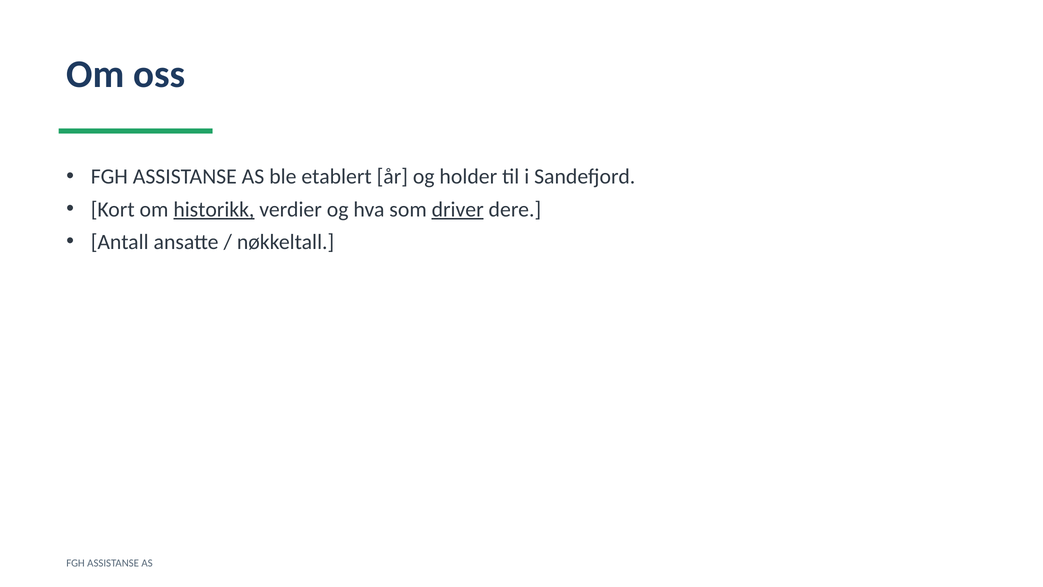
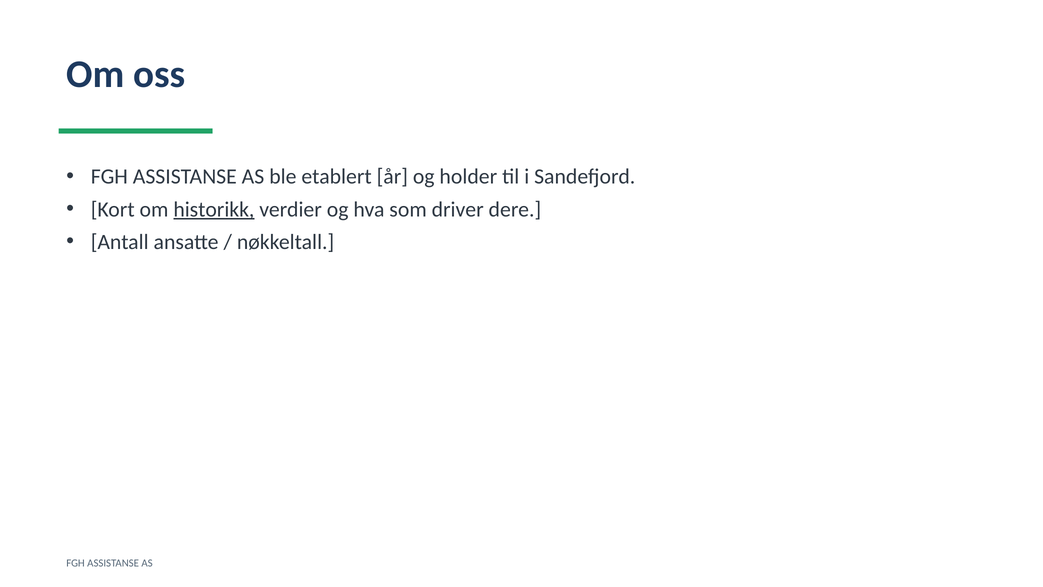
driver underline: present -> none
